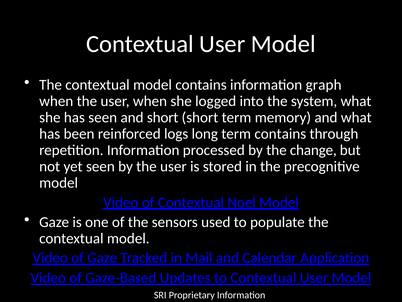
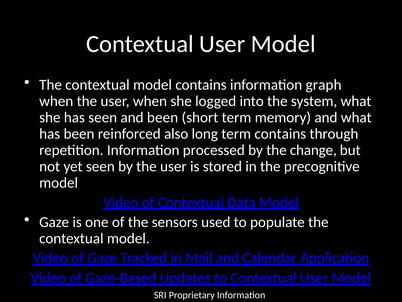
and short: short -> been
logs: logs -> also
Noel: Noel -> Data
